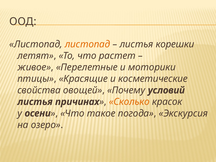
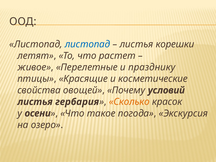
листопад at (88, 44) colour: orange -> blue
моторики: моторики -> празднику
причинах: причинах -> гербария
